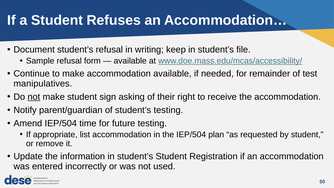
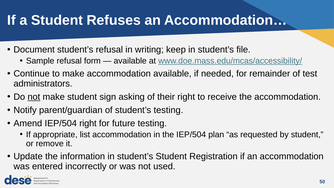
manipulatives: manipulatives -> administrators
IEP/504 time: time -> right
